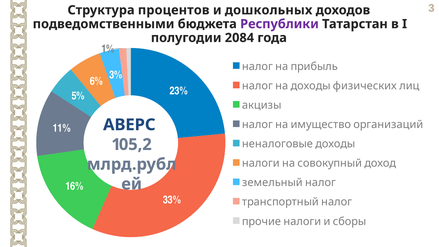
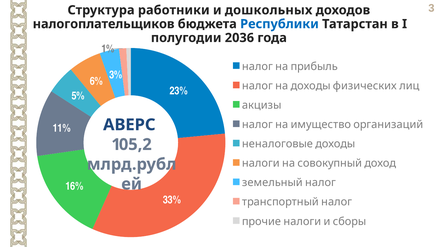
процентов: процентов -> работники
подведомственными: подведомственными -> налогоплательщиков
Республики colour: purple -> blue
2084: 2084 -> 2036
